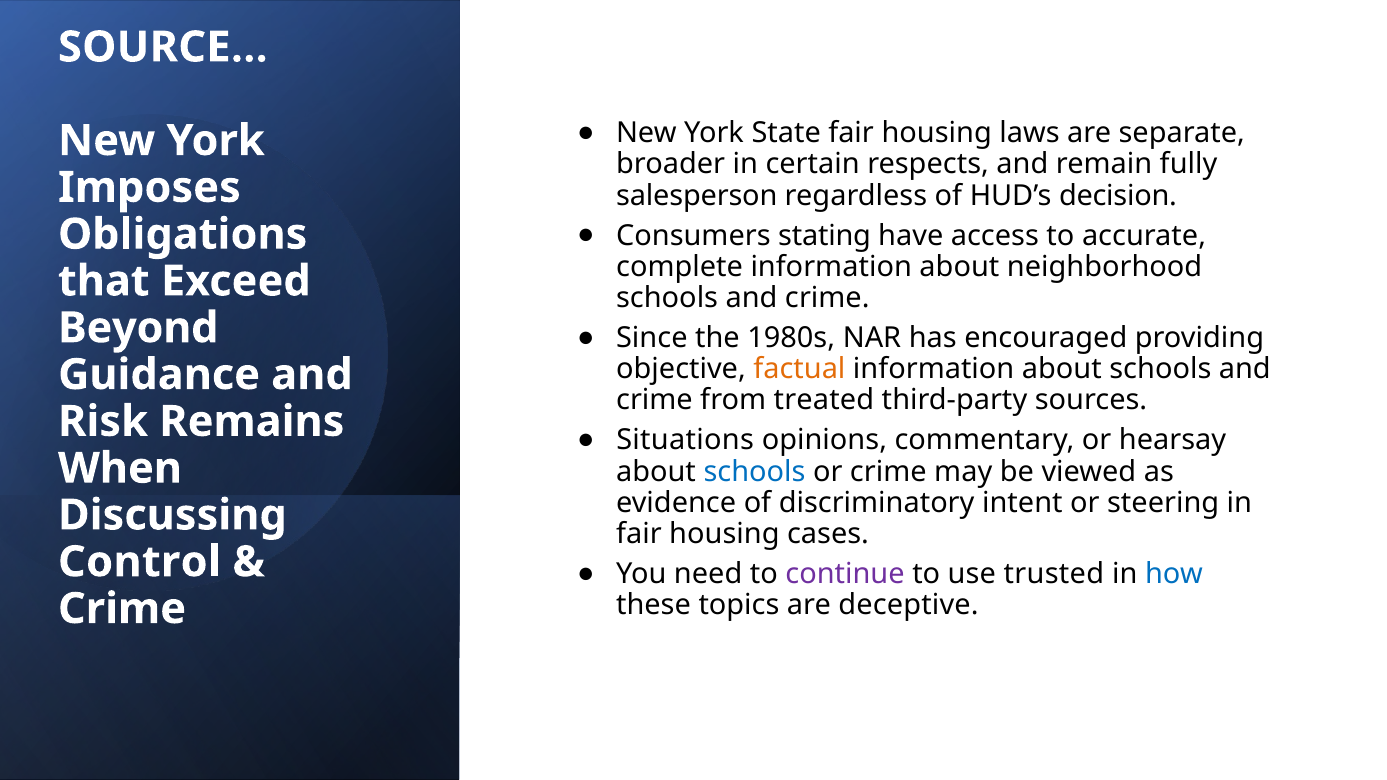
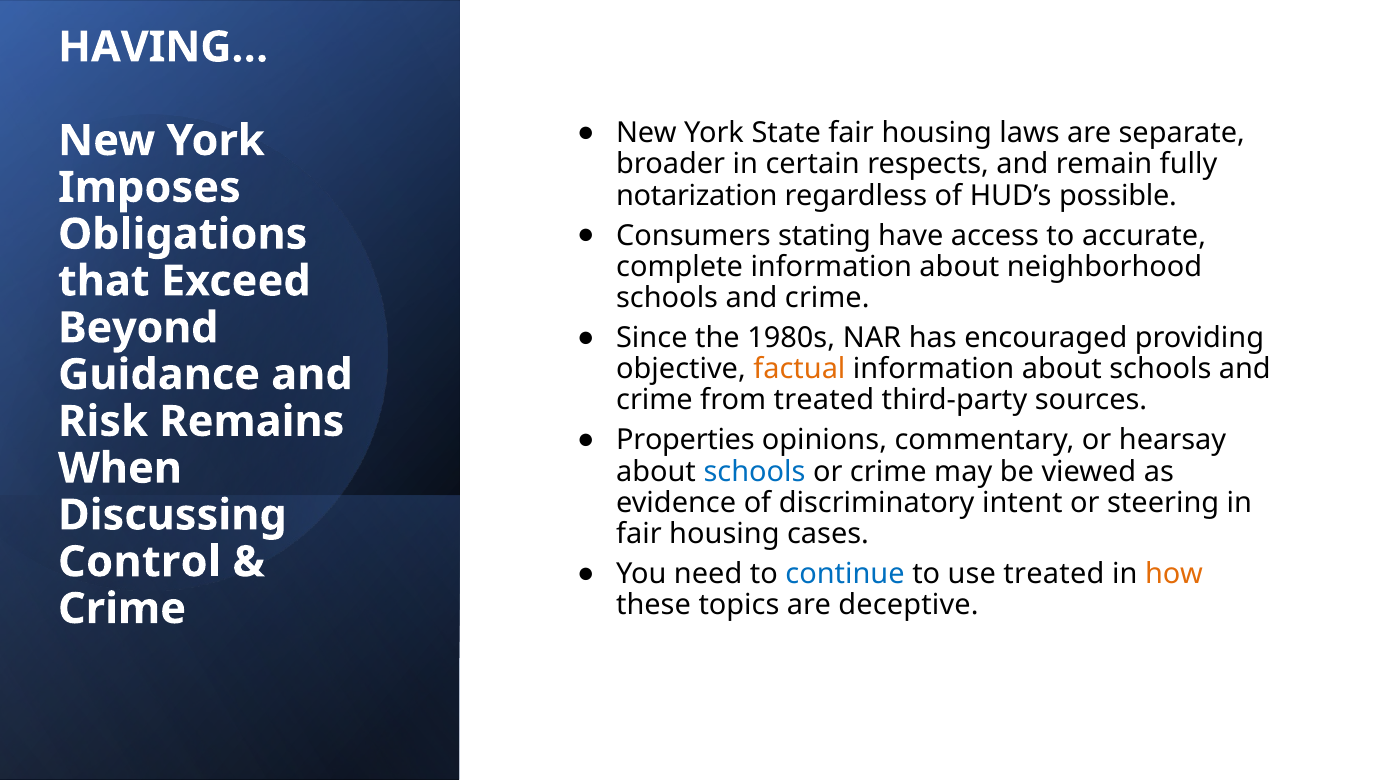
SOURCE…: SOURCE… -> HAVING…
salesperson: salesperson -> notarization
decision: decision -> possible
Situations: Situations -> Properties
continue colour: purple -> blue
use trusted: trusted -> treated
how colour: blue -> orange
